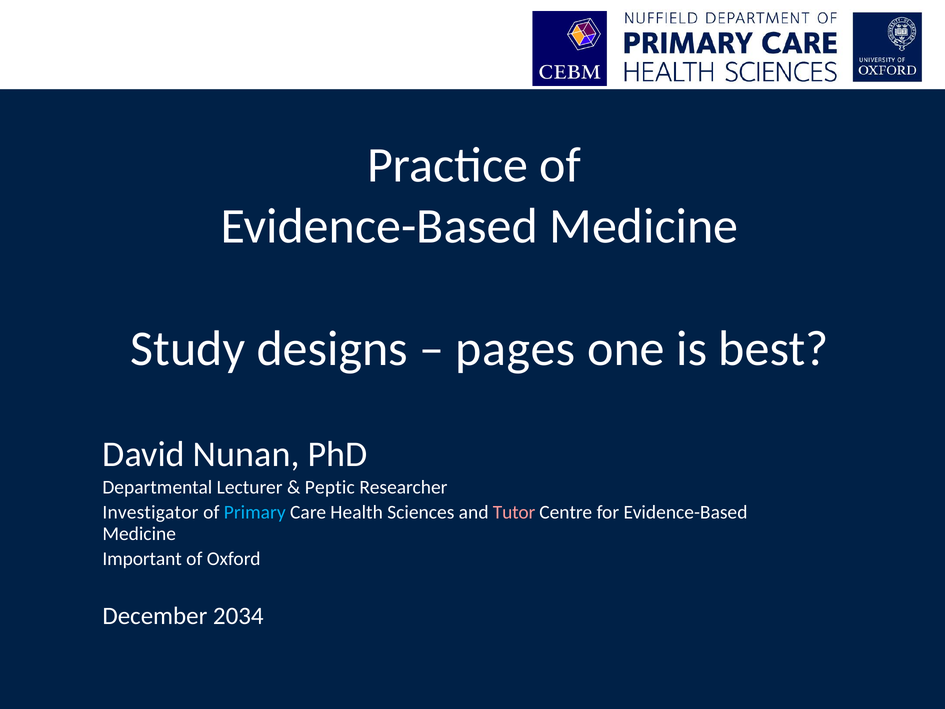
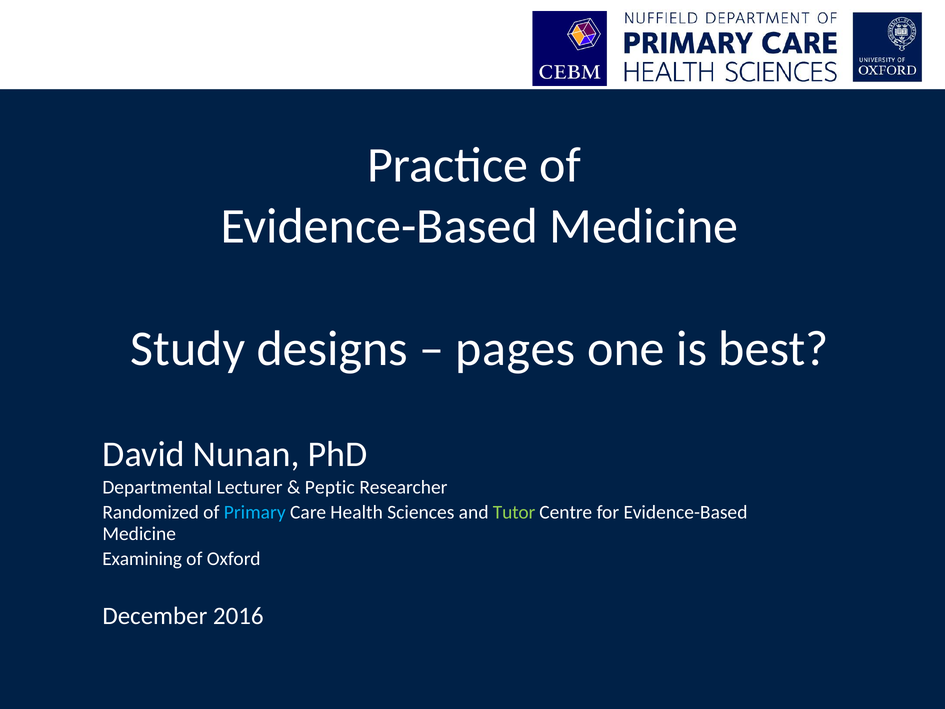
Investigator: Investigator -> Randomized
Tutor colour: pink -> light green
Important: Important -> Examining
2034: 2034 -> 2016
